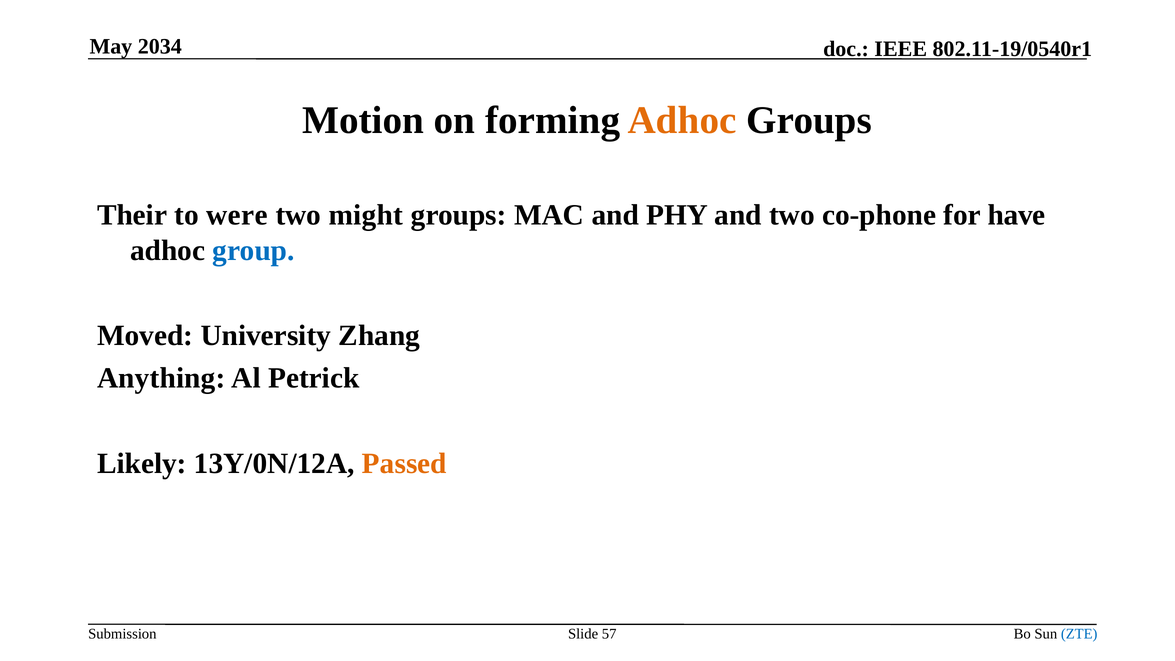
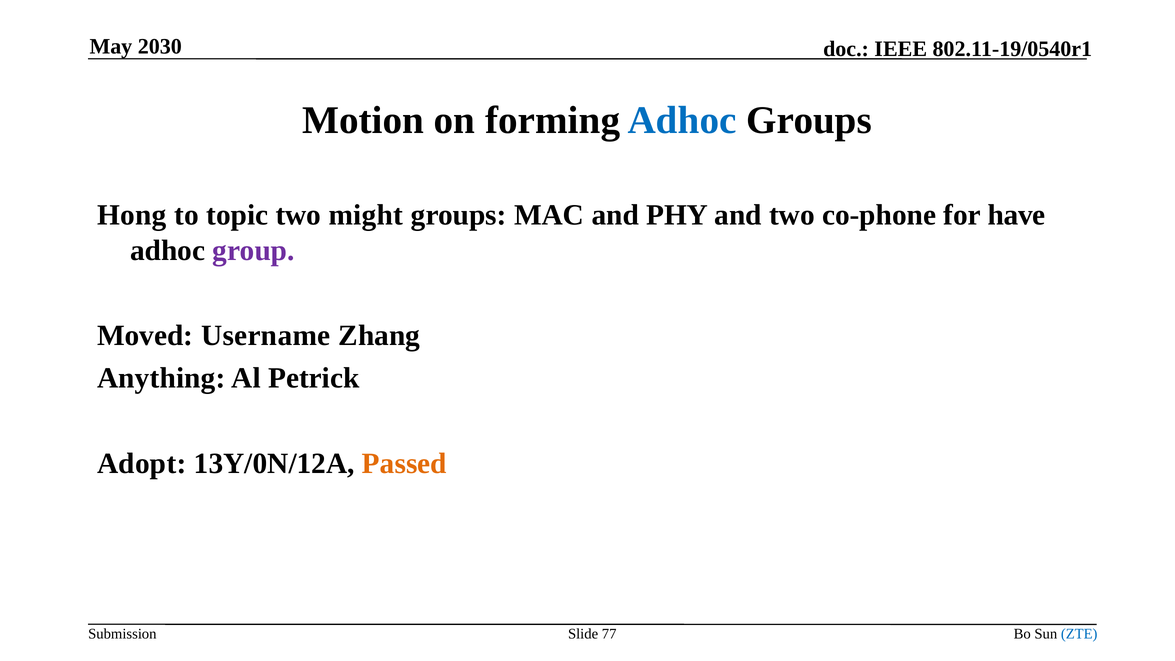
2034: 2034 -> 2030
Adhoc at (682, 120) colour: orange -> blue
Their: Their -> Hong
were: were -> topic
group colour: blue -> purple
University: University -> Username
Likely: Likely -> Adopt
57: 57 -> 77
